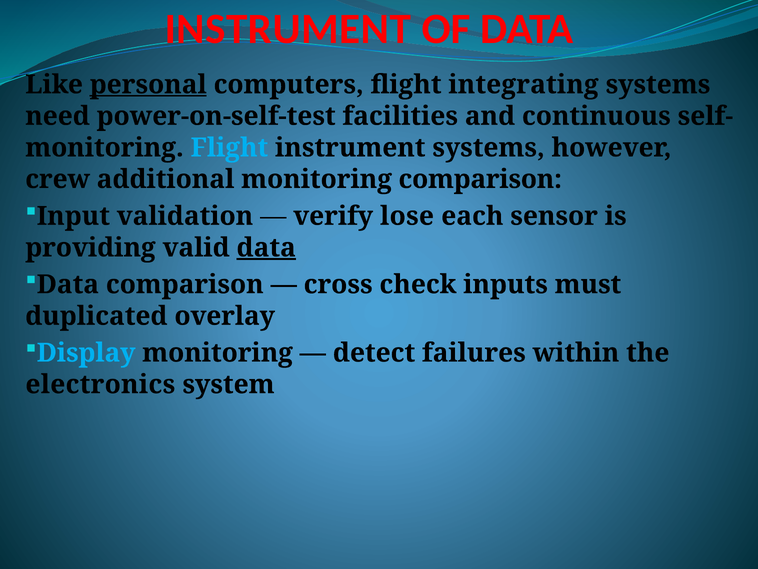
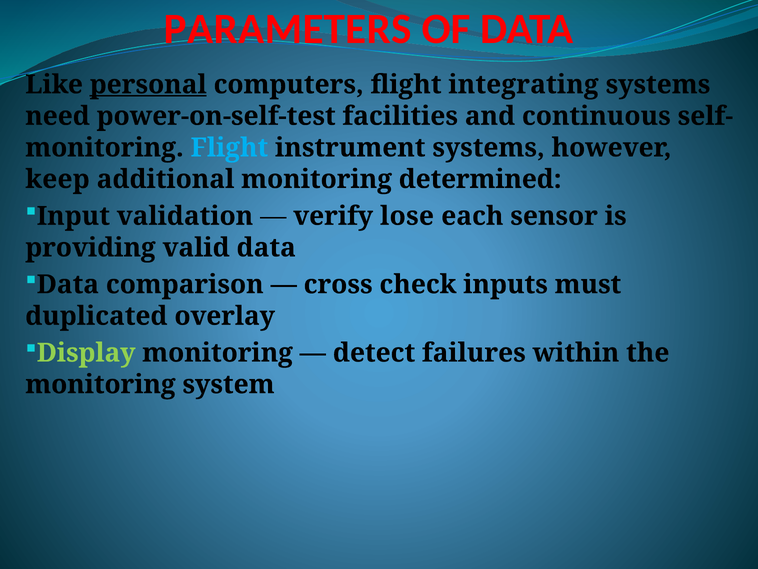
INSTRUMENT at (288, 29): INSTRUMENT -> PARAMETERS
crew: crew -> keep
monitoring comparison: comparison -> determined
data at (266, 247) underline: present -> none
Display colour: light blue -> light green
electronics at (100, 384): electronics -> monitoring
